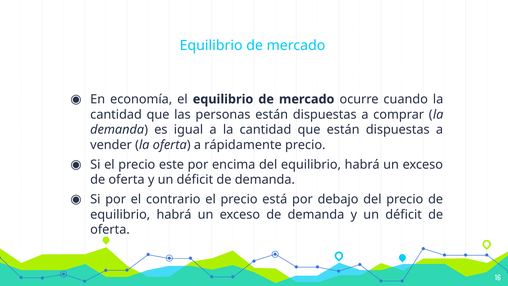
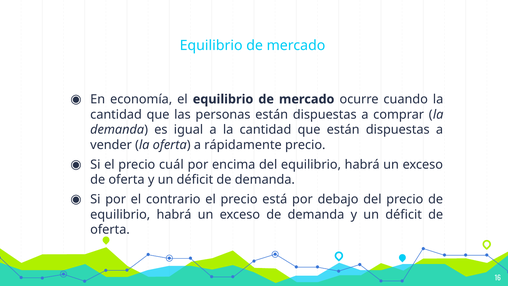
este: este -> cuál
